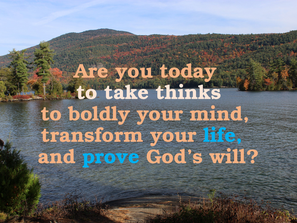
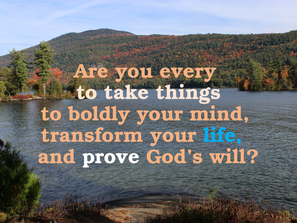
today: today -> every
thinks: thinks -> things
prove colour: light blue -> white
